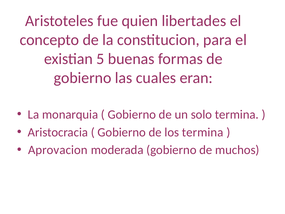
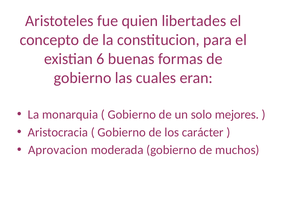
5: 5 -> 6
solo termina: termina -> mejores
los termina: termina -> carácter
